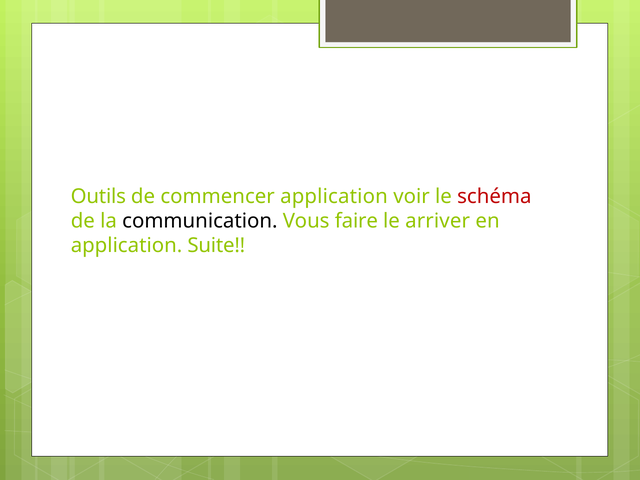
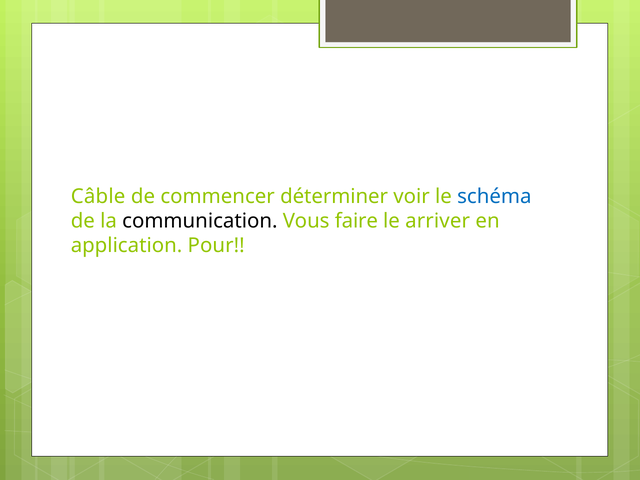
Outils: Outils -> Câble
commencer application: application -> déterminer
schéma colour: red -> blue
Suite: Suite -> Pour
